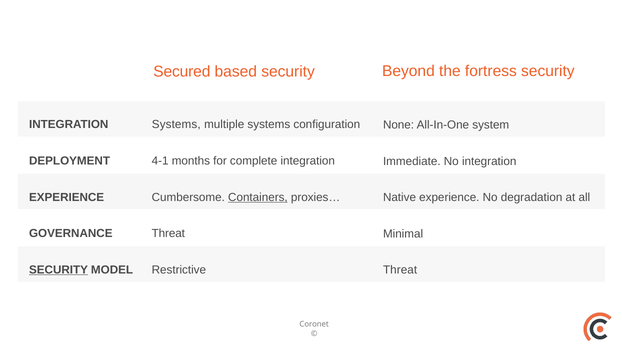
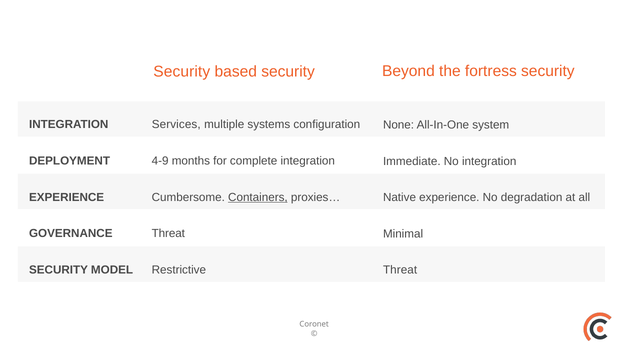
Secured at (182, 72): Secured -> Security
Systems at (176, 125): Systems -> Services
4-1: 4-1 -> 4-9
SECURITY at (59, 270) underline: present -> none
